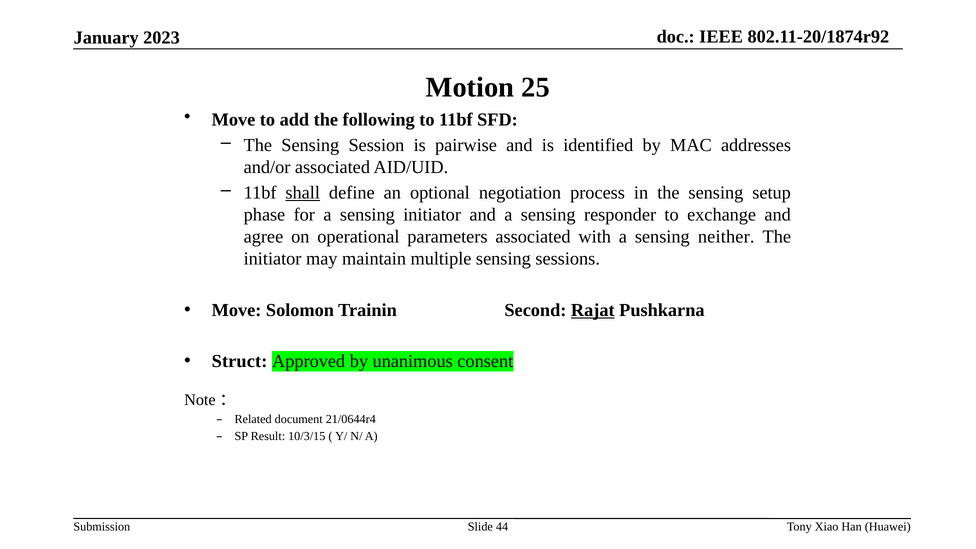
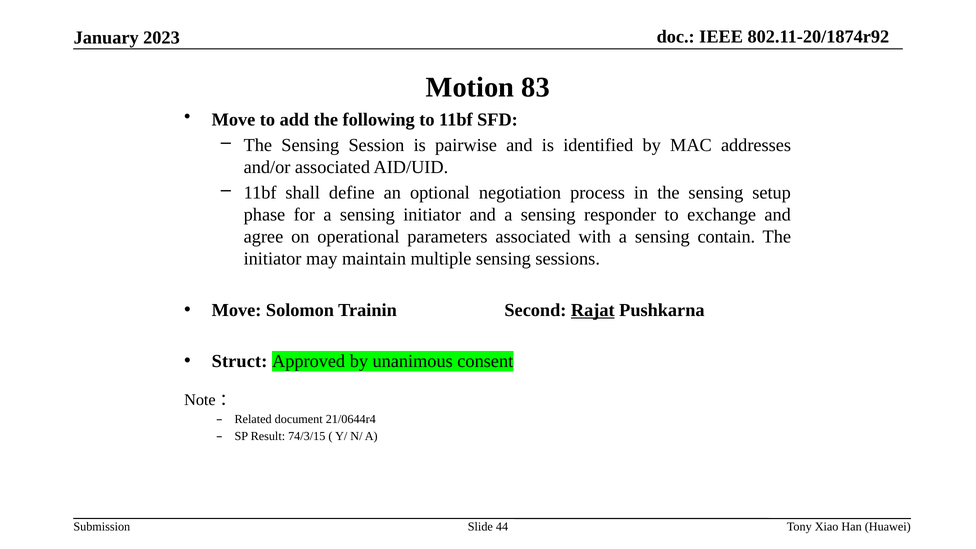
25: 25 -> 83
shall underline: present -> none
neither: neither -> contain
10/3/15: 10/3/15 -> 74/3/15
